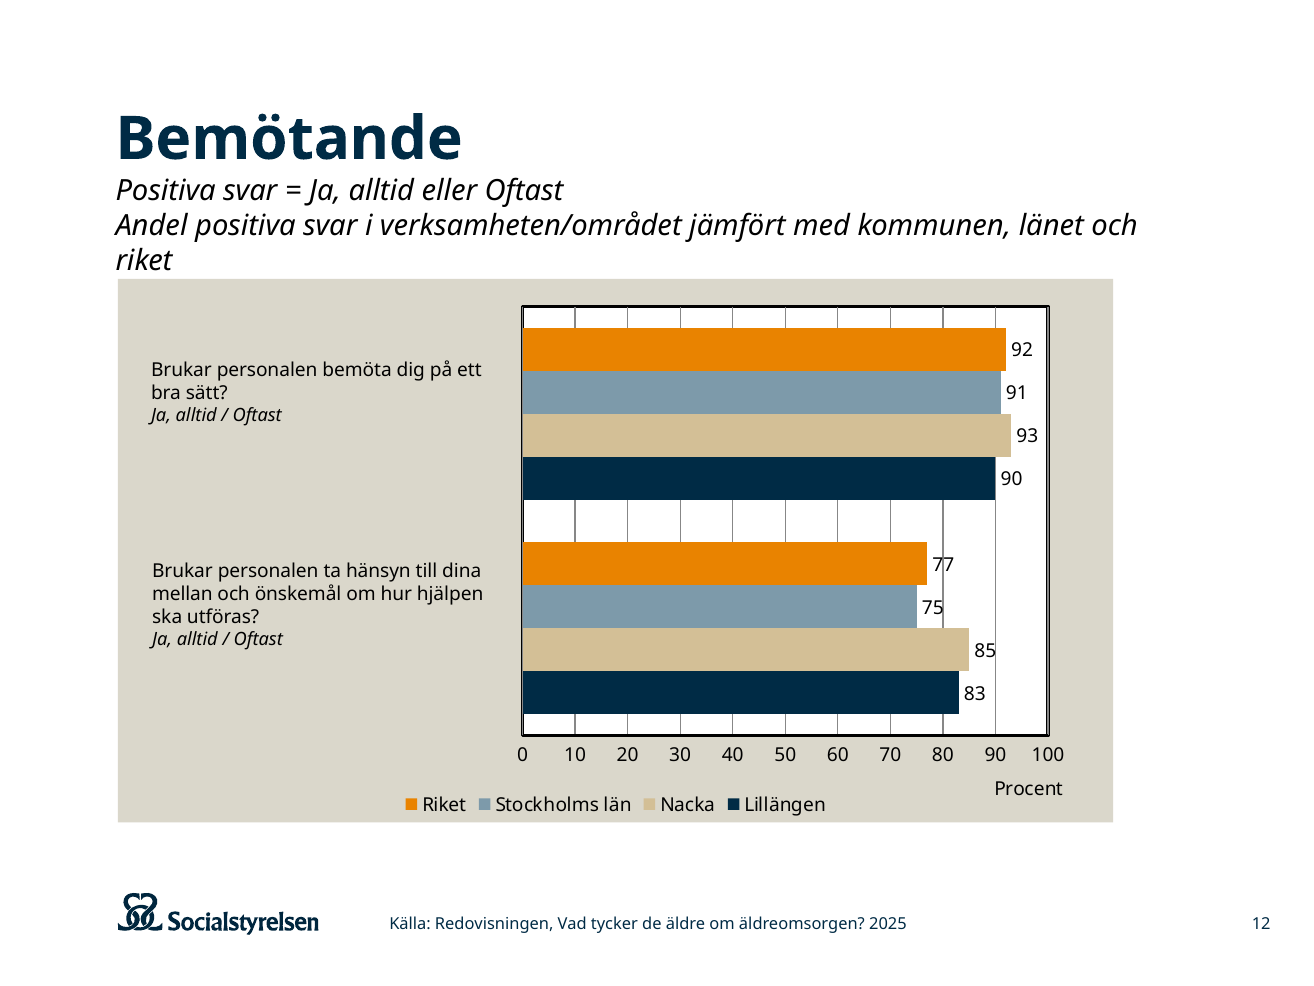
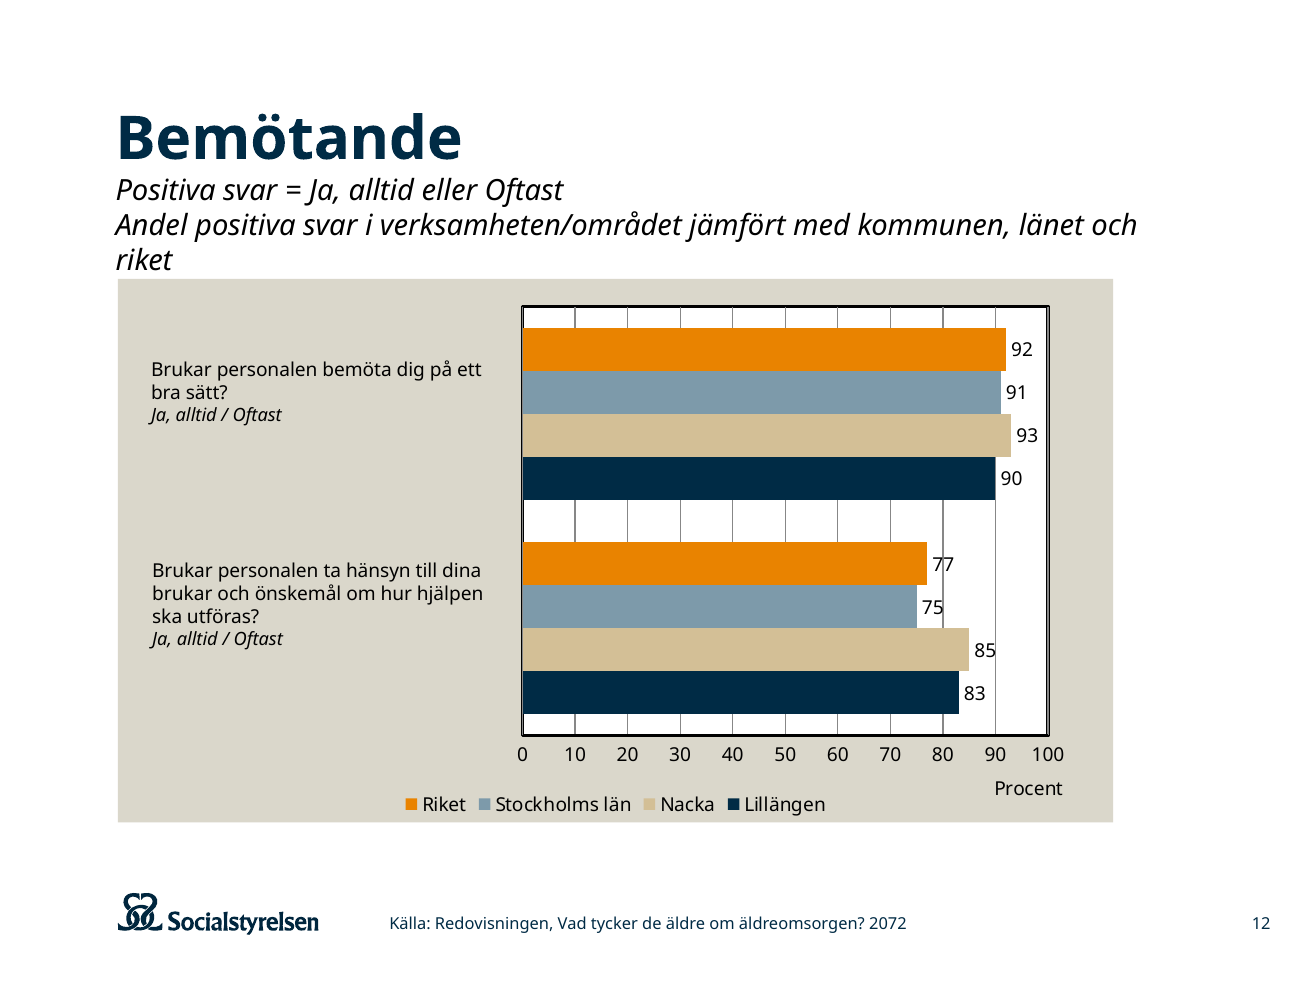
mellan at (182, 594): mellan -> brukar
2025: 2025 -> 2072
